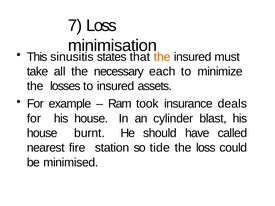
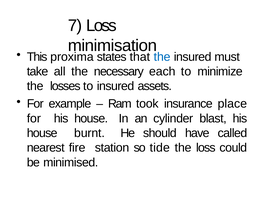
sinusitis: sinusitis -> proxima
the at (162, 57) colour: orange -> blue
deals: deals -> place
